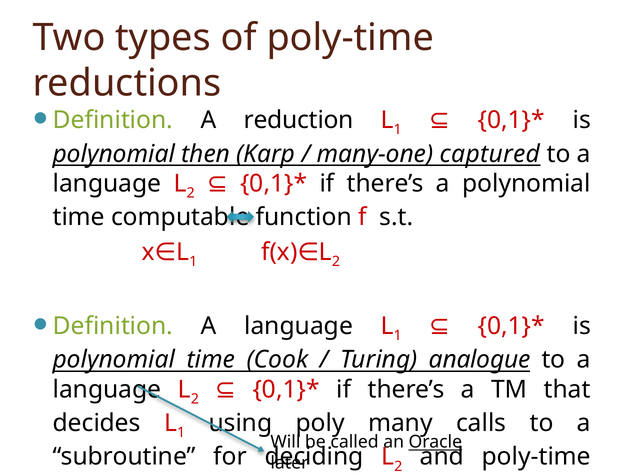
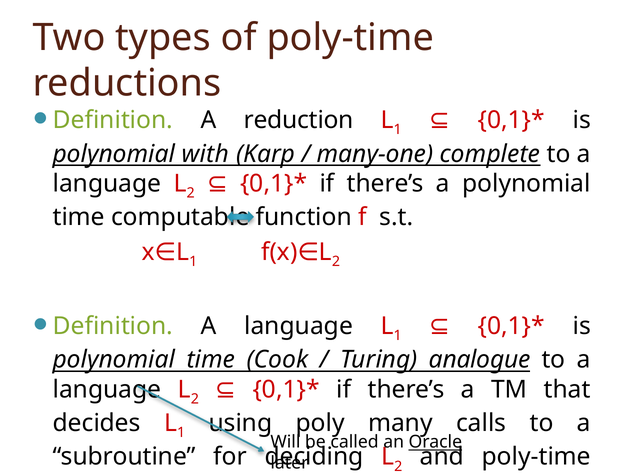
then: then -> with
captured: captured -> complete
